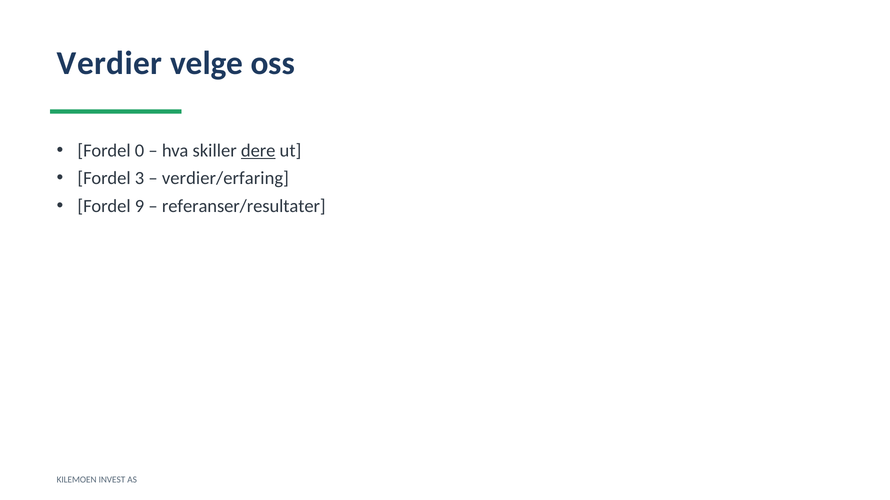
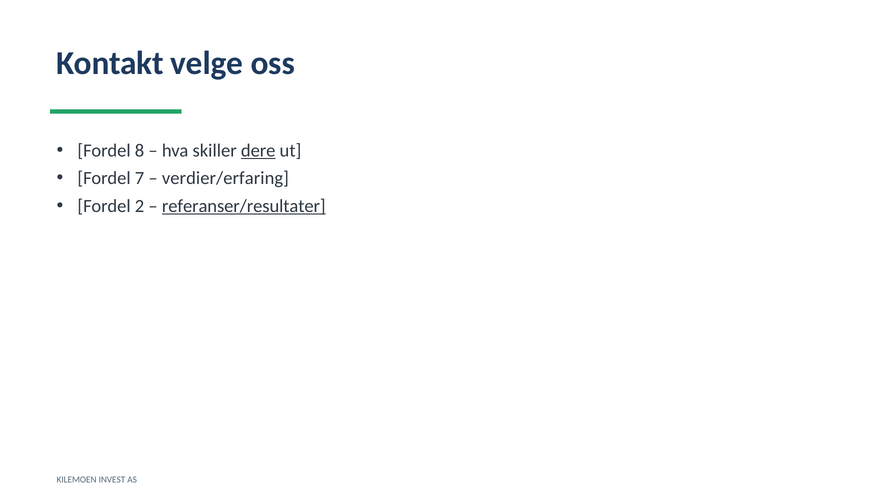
Verdier: Verdier -> Kontakt
0: 0 -> 8
3: 3 -> 7
9: 9 -> 2
referanser/resultater underline: none -> present
